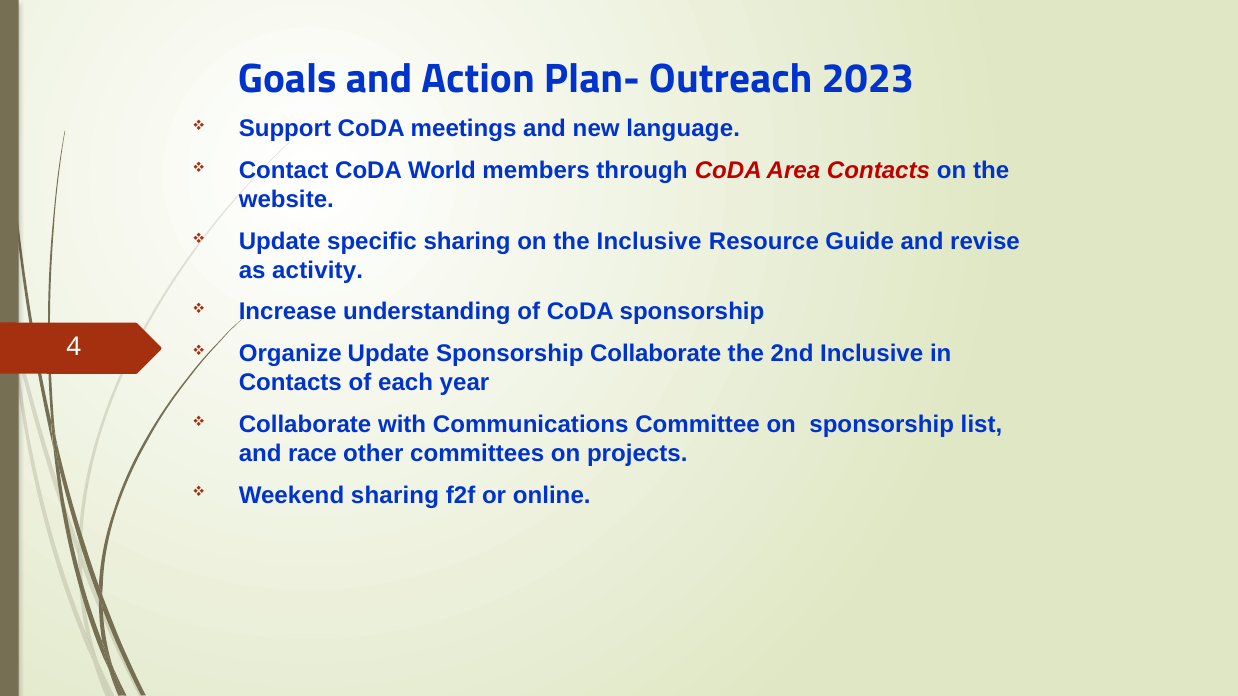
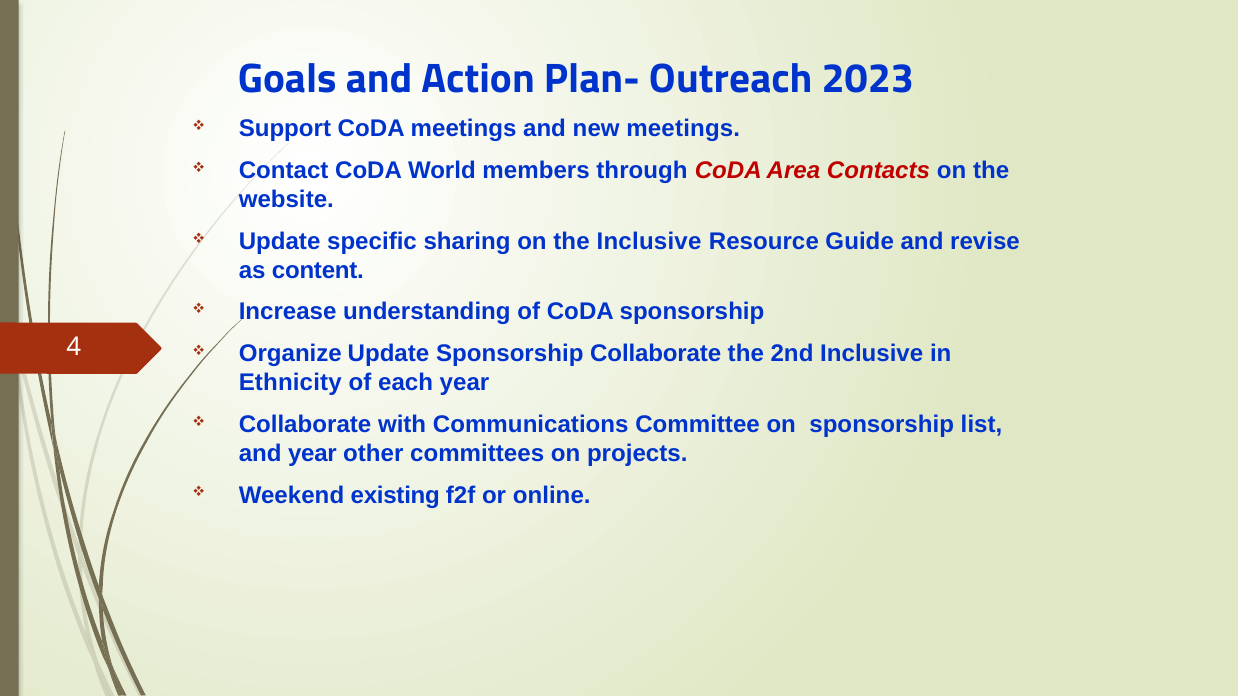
new language: language -> meetings
activity: activity -> content
Contacts at (290, 383): Contacts -> Ethnicity
and race: race -> year
Weekend sharing: sharing -> existing
